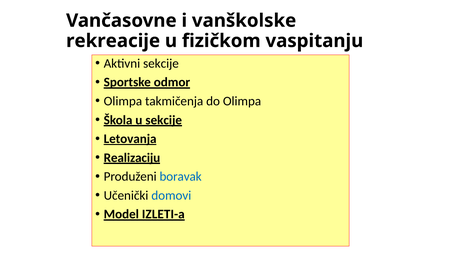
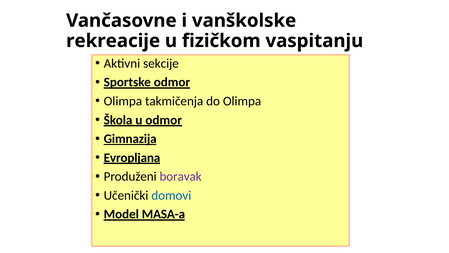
u sekcije: sekcije -> odmor
Letovanja: Letovanja -> Gimnazija
Realizaciju: Realizaciju -> Evropljana
boravak colour: blue -> purple
IZLETI-a: IZLETI-a -> MASA-a
